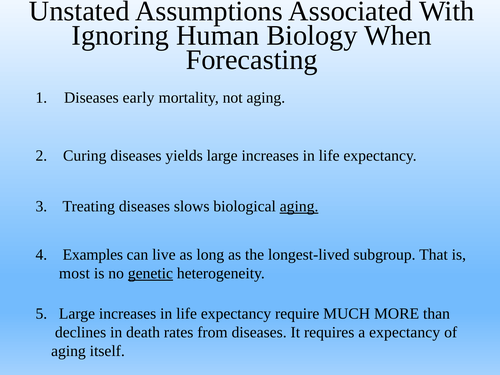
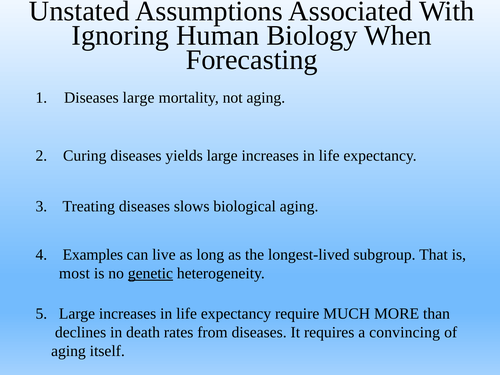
Diseases early: early -> large
aging at (299, 206) underline: present -> none
a expectancy: expectancy -> convincing
